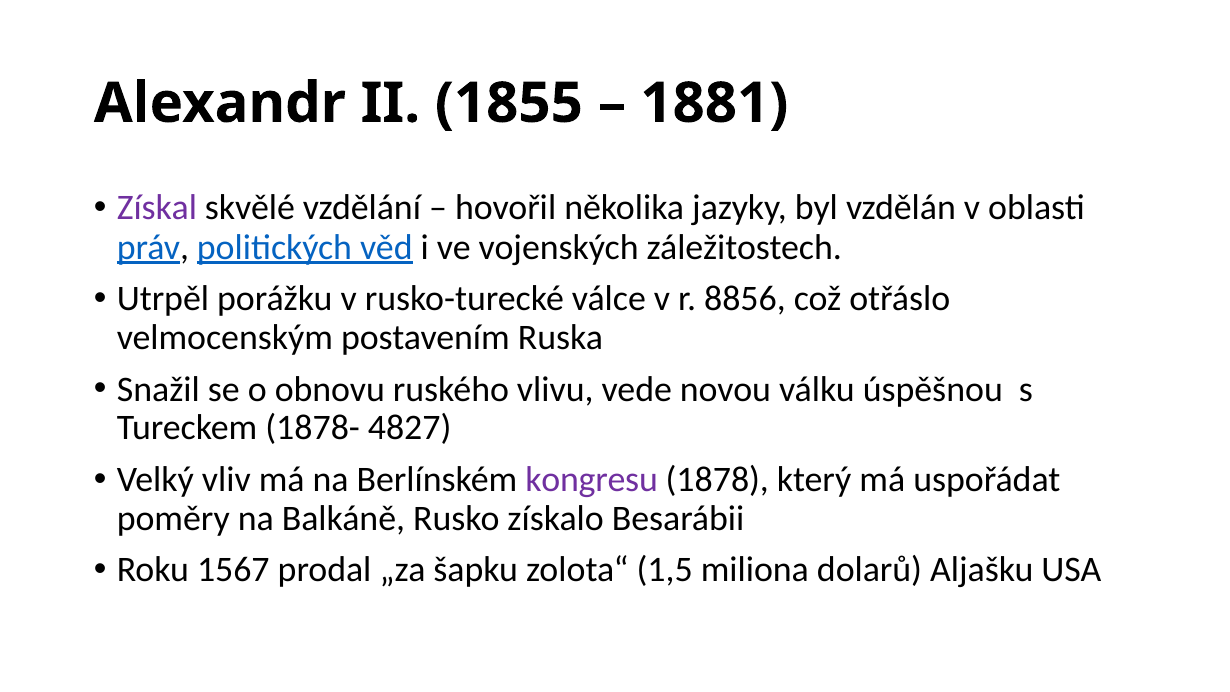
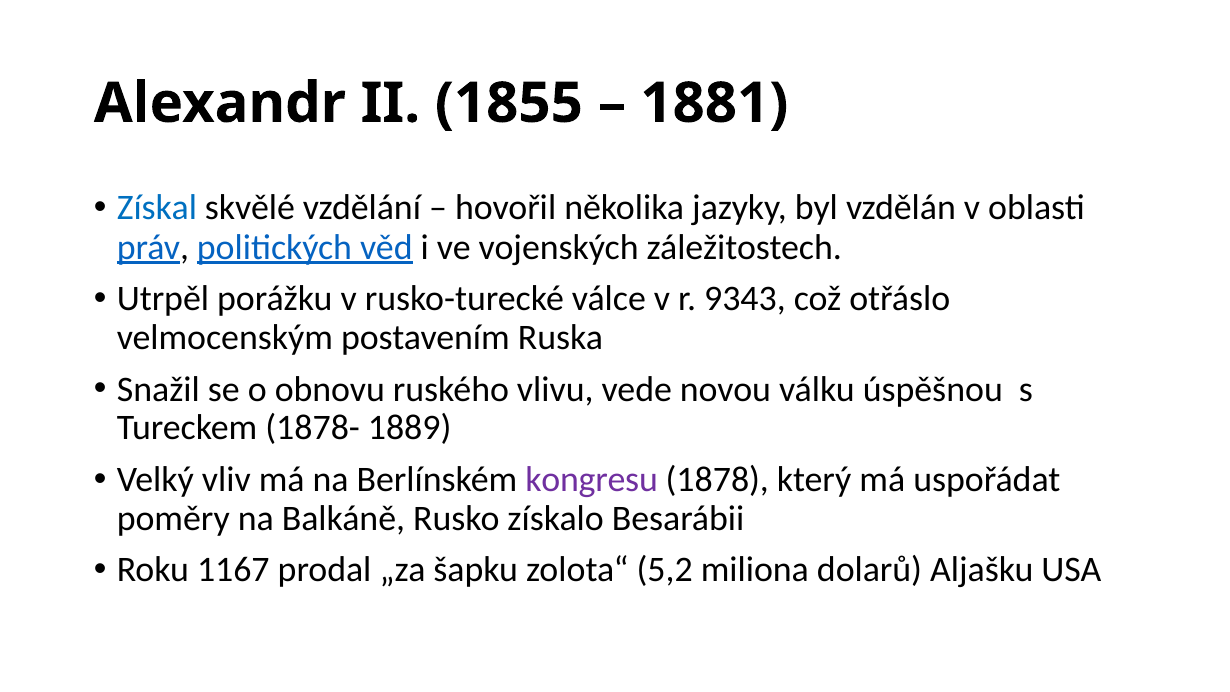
Získal colour: purple -> blue
8856: 8856 -> 9343
4827: 4827 -> 1889
1567: 1567 -> 1167
1,5: 1,5 -> 5,2
